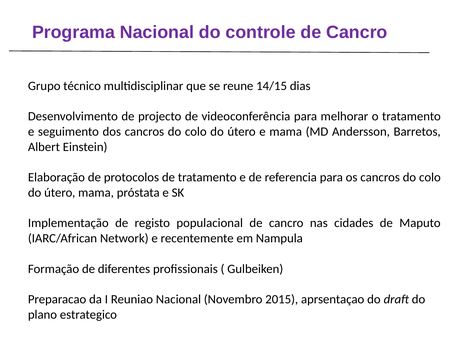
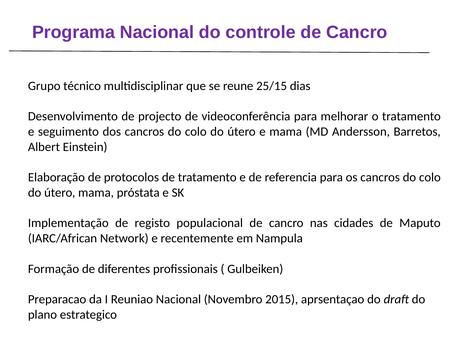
14/15: 14/15 -> 25/15
